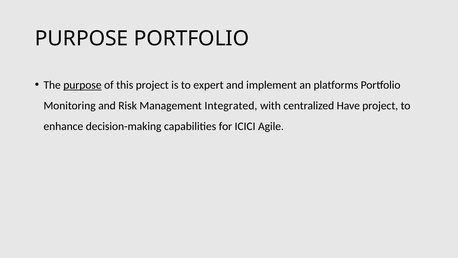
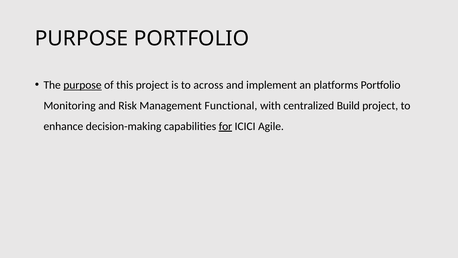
expert: expert -> across
Integrated: Integrated -> Functional
Have: Have -> Build
for underline: none -> present
